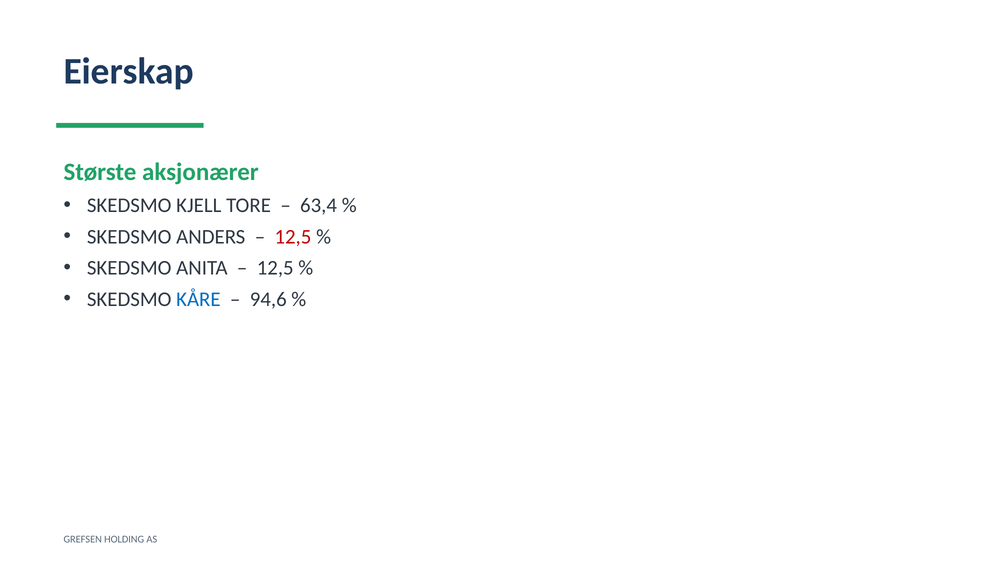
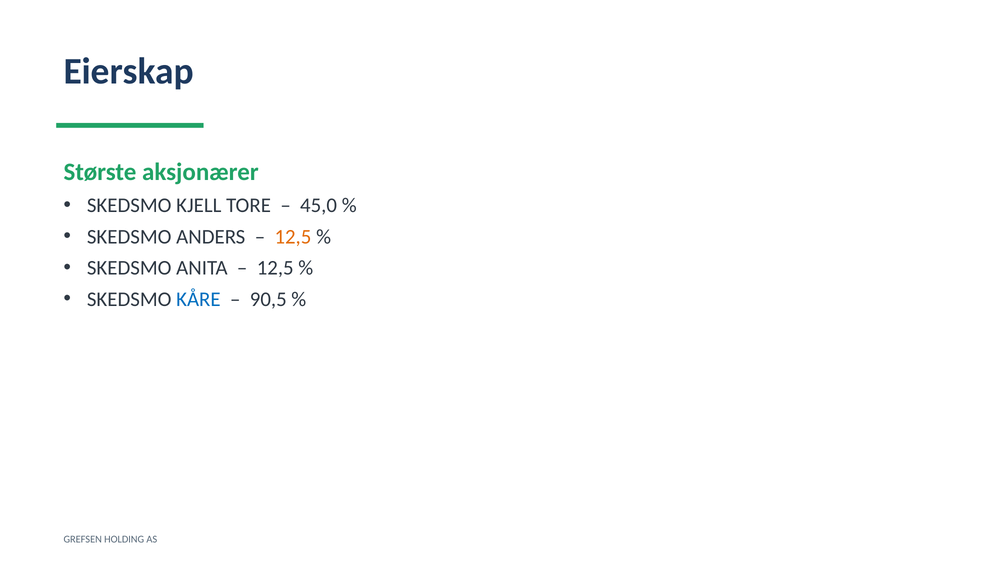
63,4: 63,4 -> 45,0
12,5 at (293, 237) colour: red -> orange
94,6: 94,6 -> 90,5
